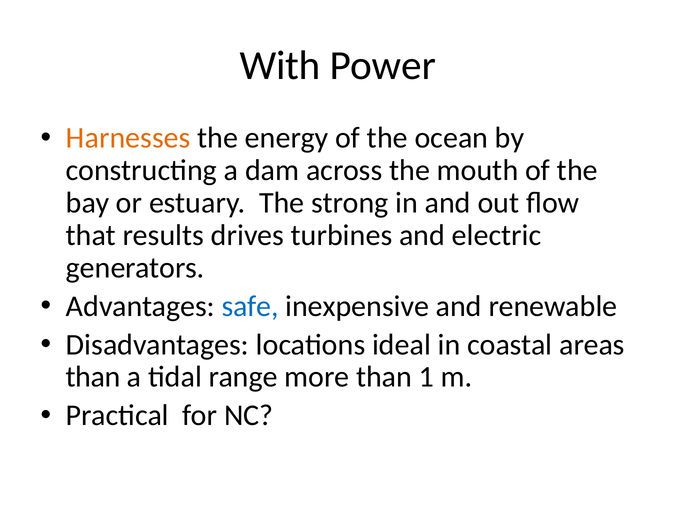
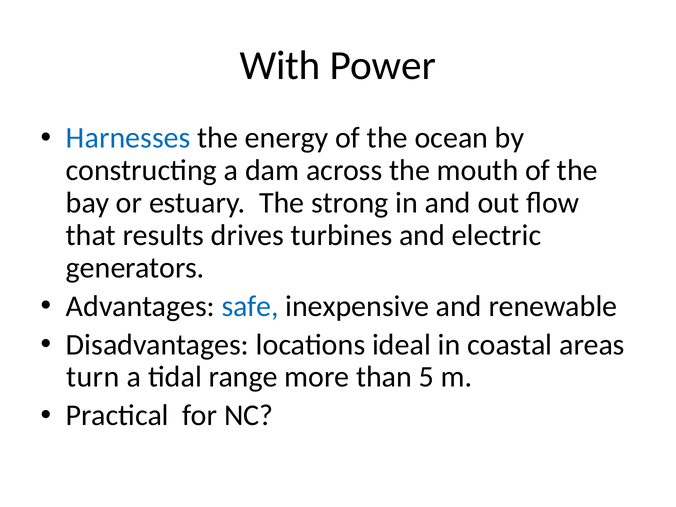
Harnesses colour: orange -> blue
than at (93, 377): than -> turn
1: 1 -> 5
